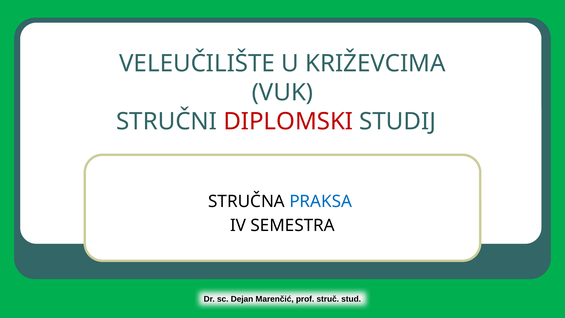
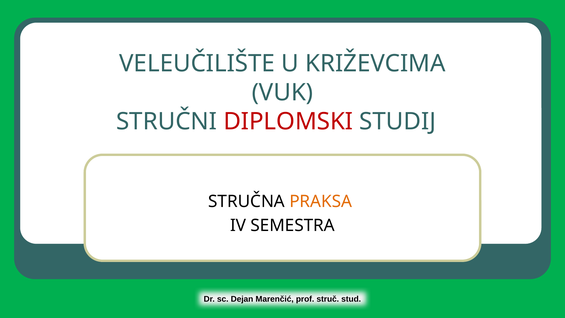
PRAKSA colour: blue -> orange
